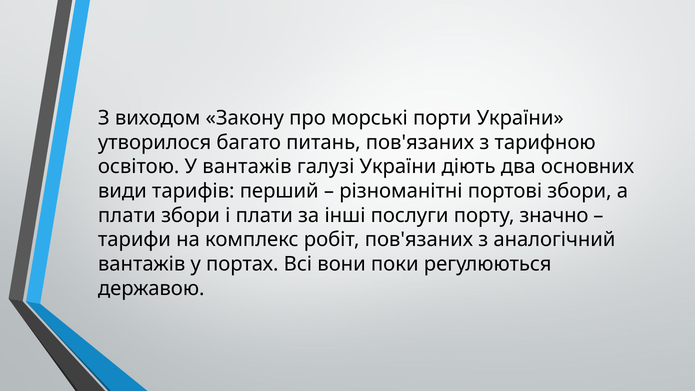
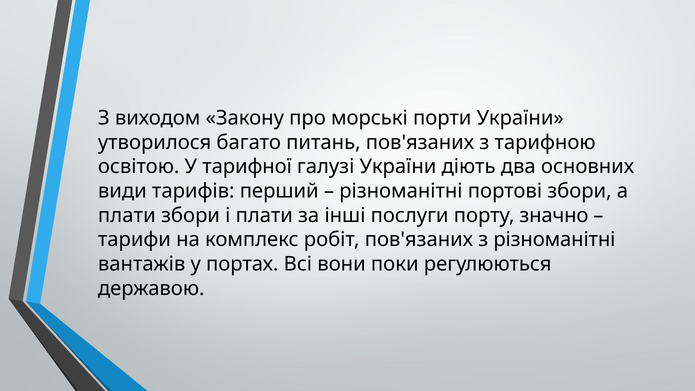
У вантажів: вантажів -> тарифної
з аналогічний: аналогічний -> різноманітні
